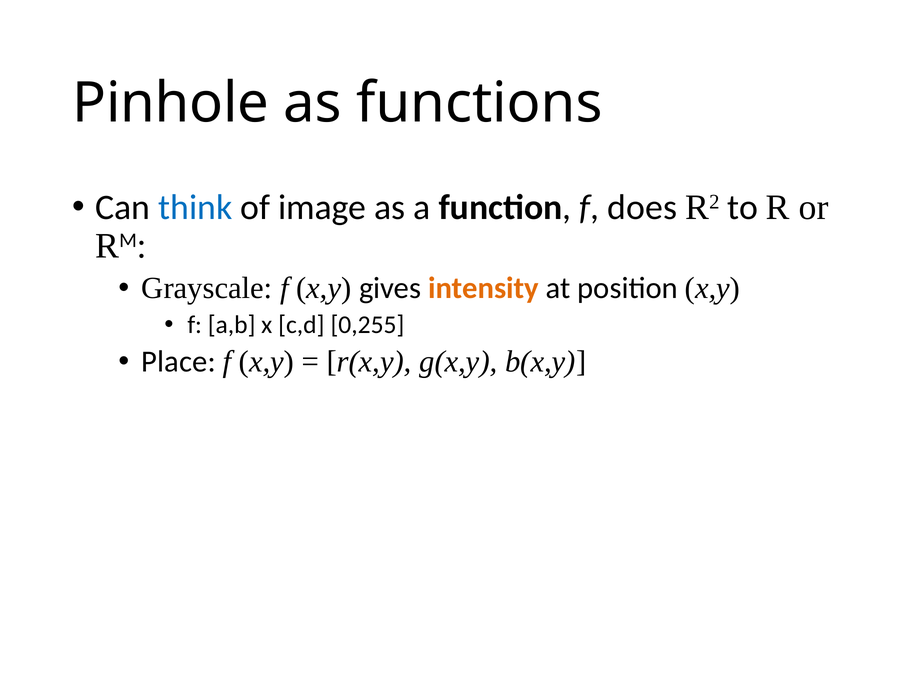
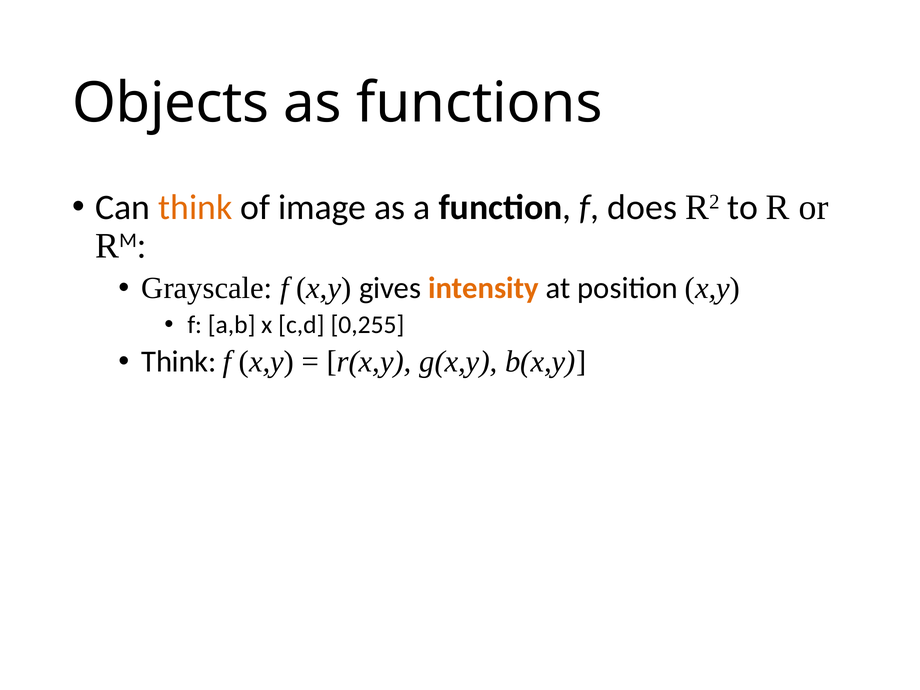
Pinhole: Pinhole -> Objects
think at (195, 207) colour: blue -> orange
Place at (179, 362): Place -> Think
